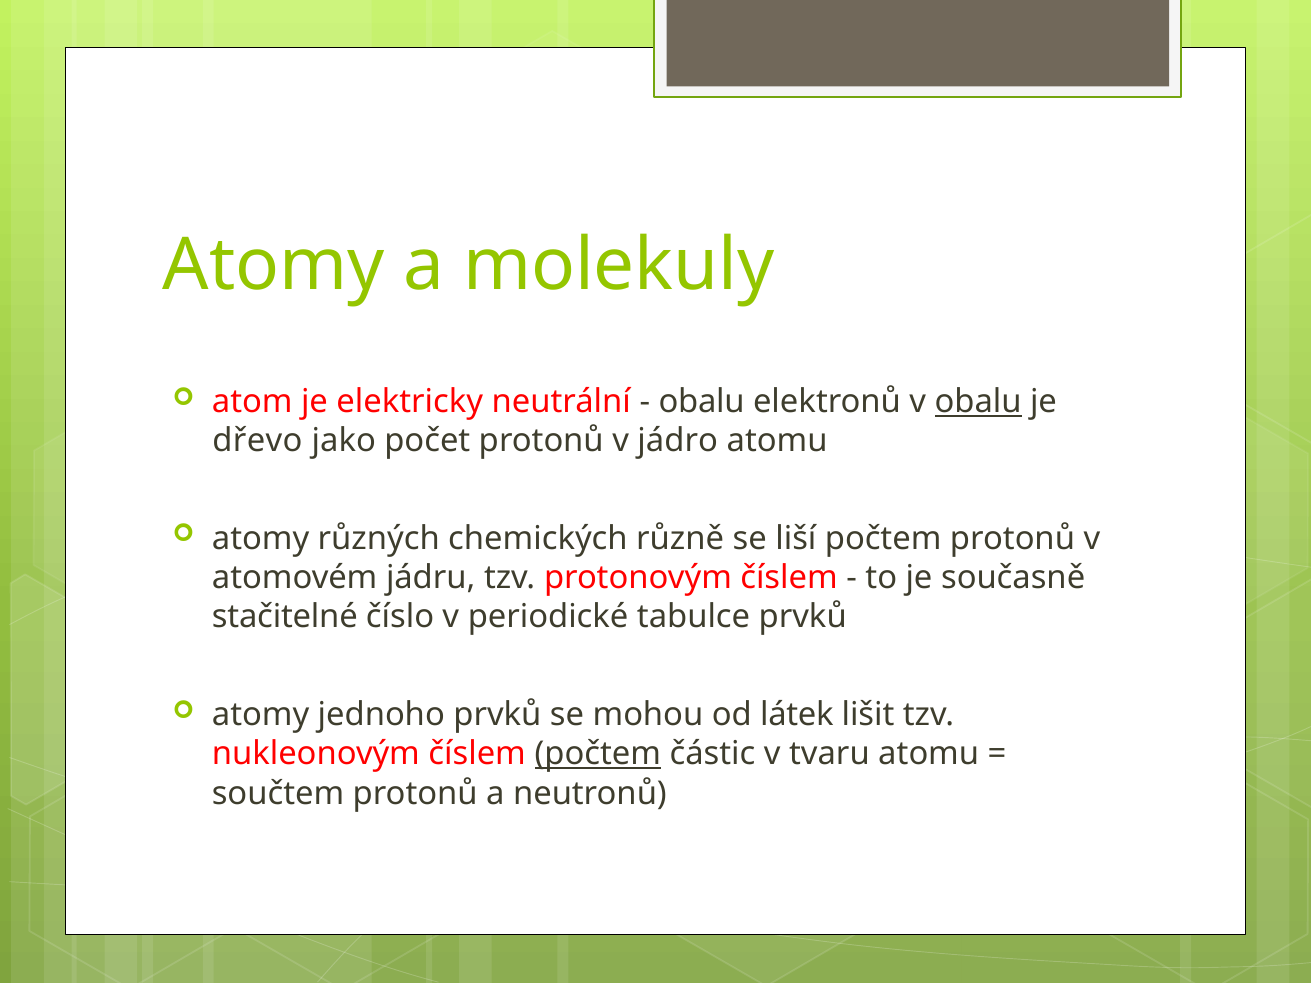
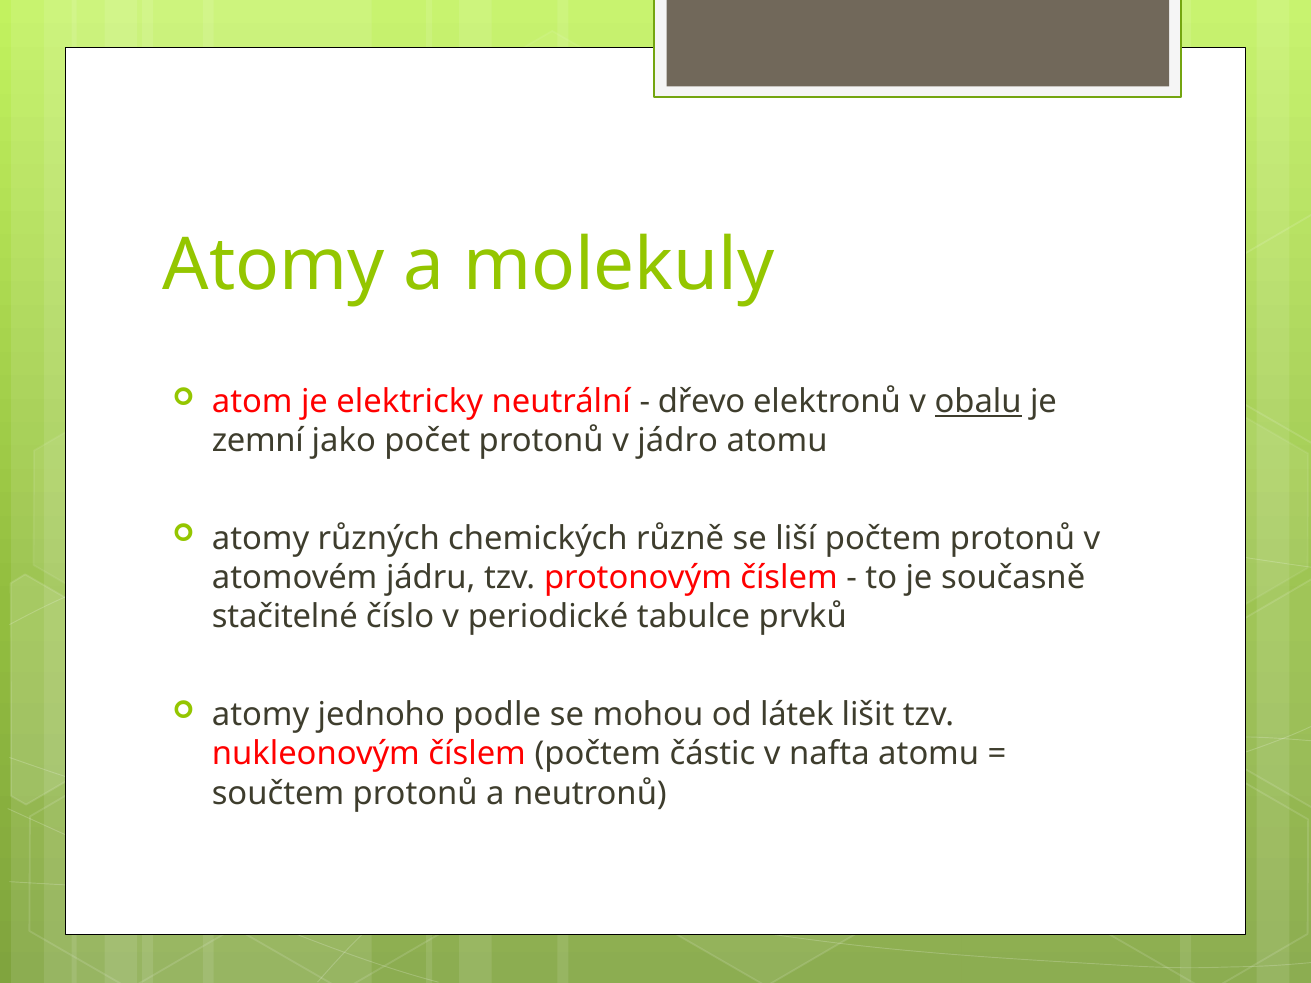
obalu at (702, 402): obalu -> dřevo
dřevo: dřevo -> zemní
jednoho prvků: prvků -> podle
počtem at (598, 754) underline: present -> none
tvaru: tvaru -> nafta
